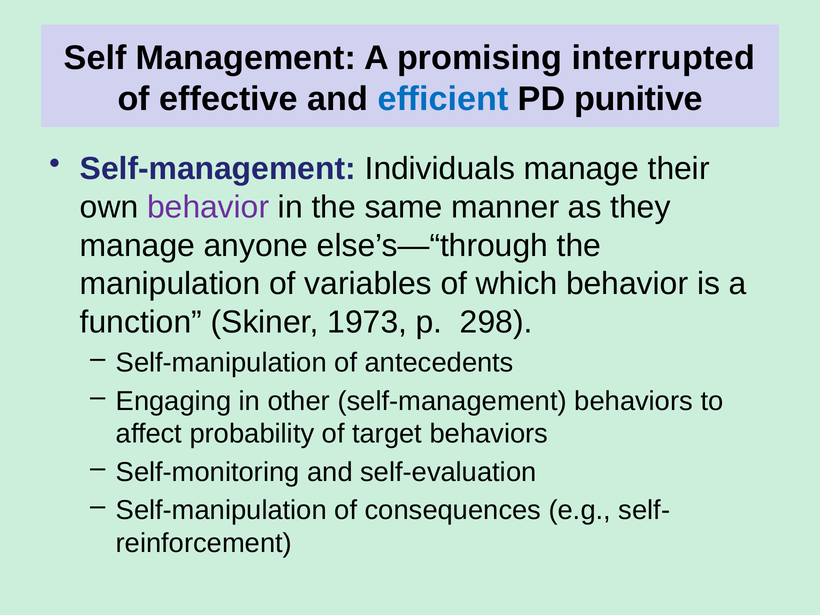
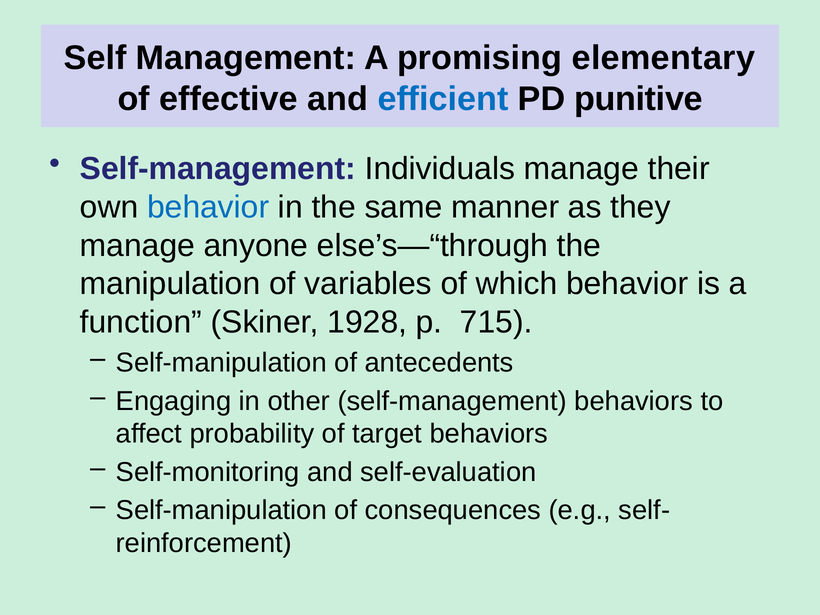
interrupted: interrupted -> elementary
behavior at (208, 207) colour: purple -> blue
1973: 1973 -> 1928
298: 298 -> 715
